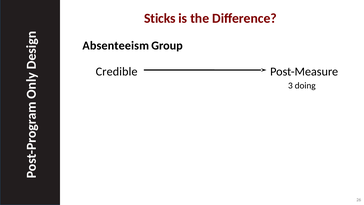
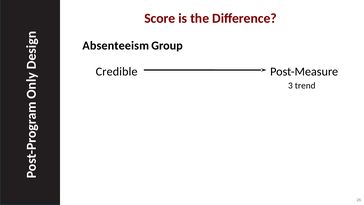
Sticks: Sticks -> Score
doing: doing -> trend
